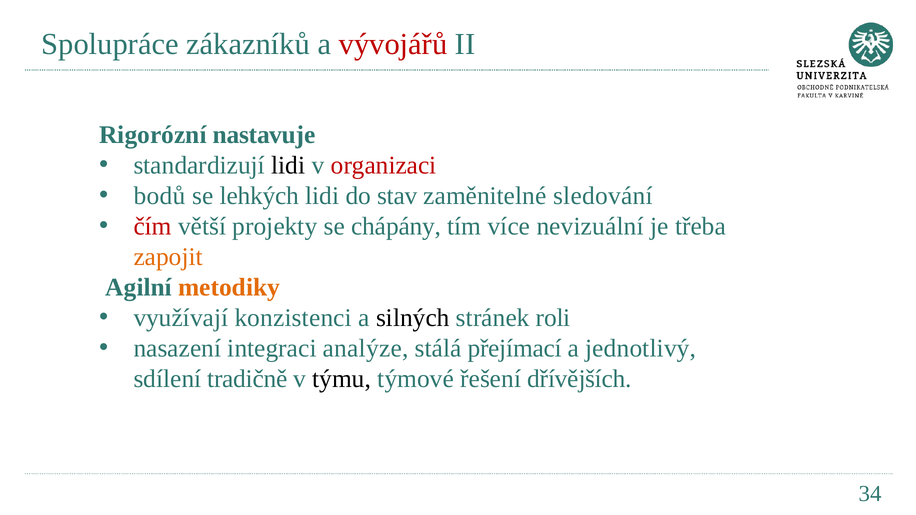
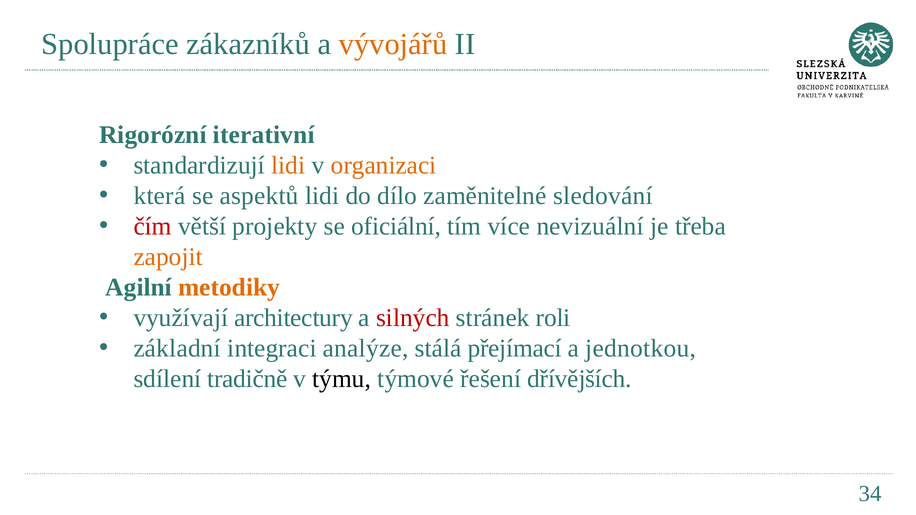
vývojářů colour: red -> orange
nastavuje: nastavuje -> iterativní
lidi at (288, 165) colour: black -> orange
organizaci colour: red -> orange
bodů: bodů -> která
lehkých: lehkých -> aspektů
stav: stav -> dílo
chápány: chápány -> oficiální
konzistenci: konzistenci -> architectury
silných colour: black -> red
nasazení: nasazení -> základní
jednotlivý: jednotlivý -> jednotkou
